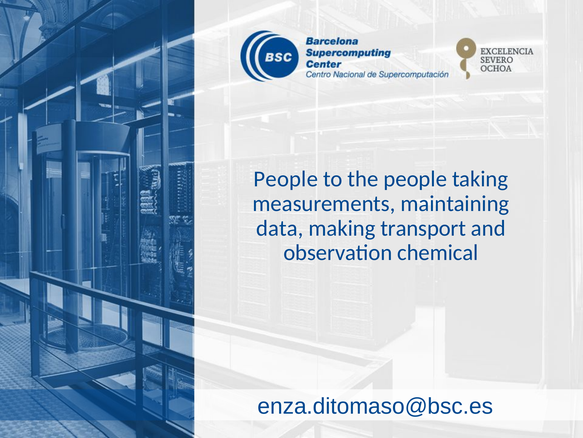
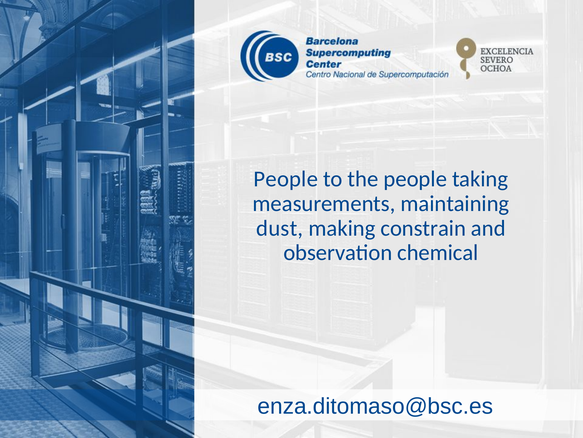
data: data -> dust
transport: transport -> constrain
